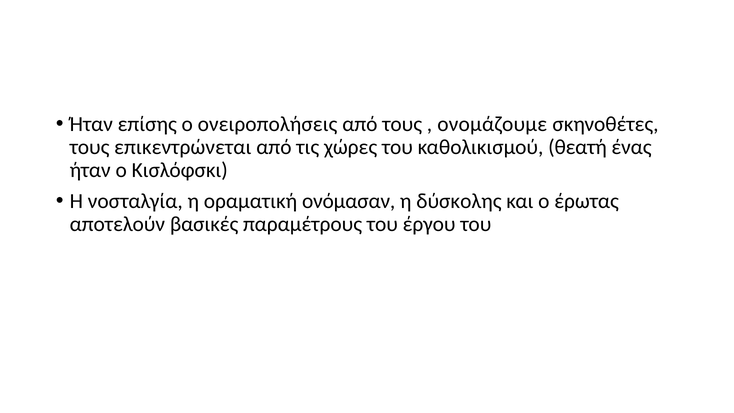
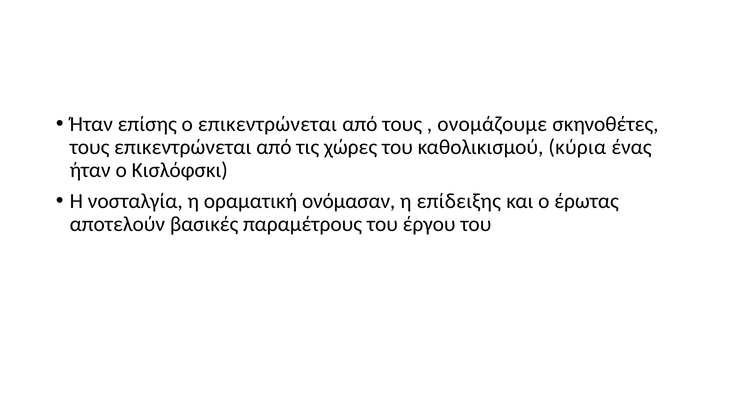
ο ονειροπολήσεις: ονειροπολήσεις -> επικεντρώνεται
θεατή: θεατή -> κύρια
δύσκολης: δύσκολης -> επίδειξης
